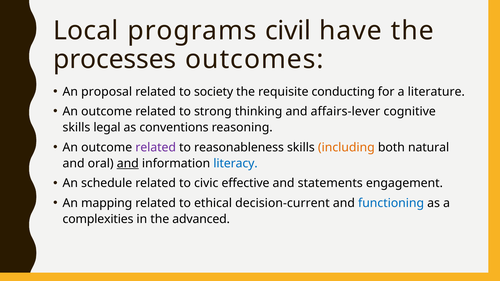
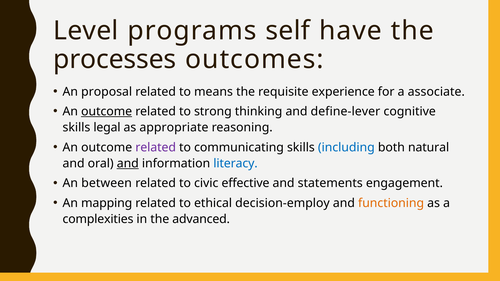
Local: Local -> Level
civil: civil -> self
society: society -> means
conducting: conducting -> experience
literature: literature -> associate
outcome at (107, 112) underline: none -> present
affairs‐lever: affairs‐lever -> define‐lever
conventions: conventions -> appropriate
reasonableness: reasonableness -> communicating
including colour: orange -> blue
schedule: schedule -> between
decision-current: decision-current -> decision-employ
functioning colour: blue -> orange
